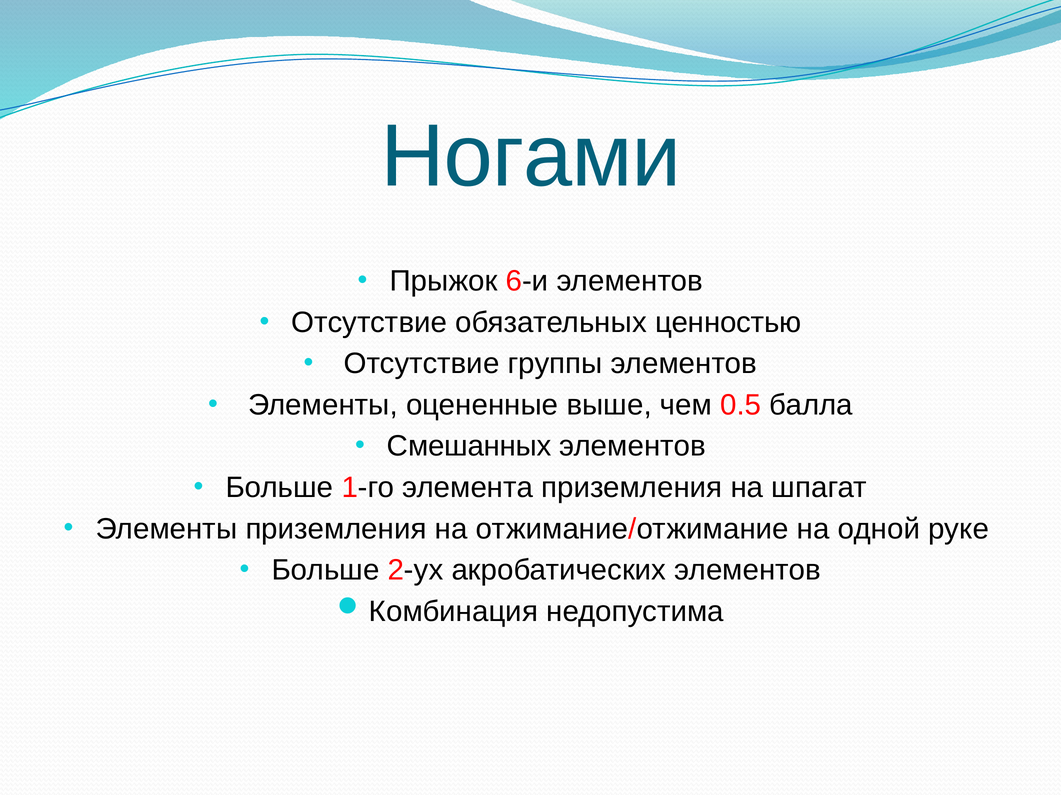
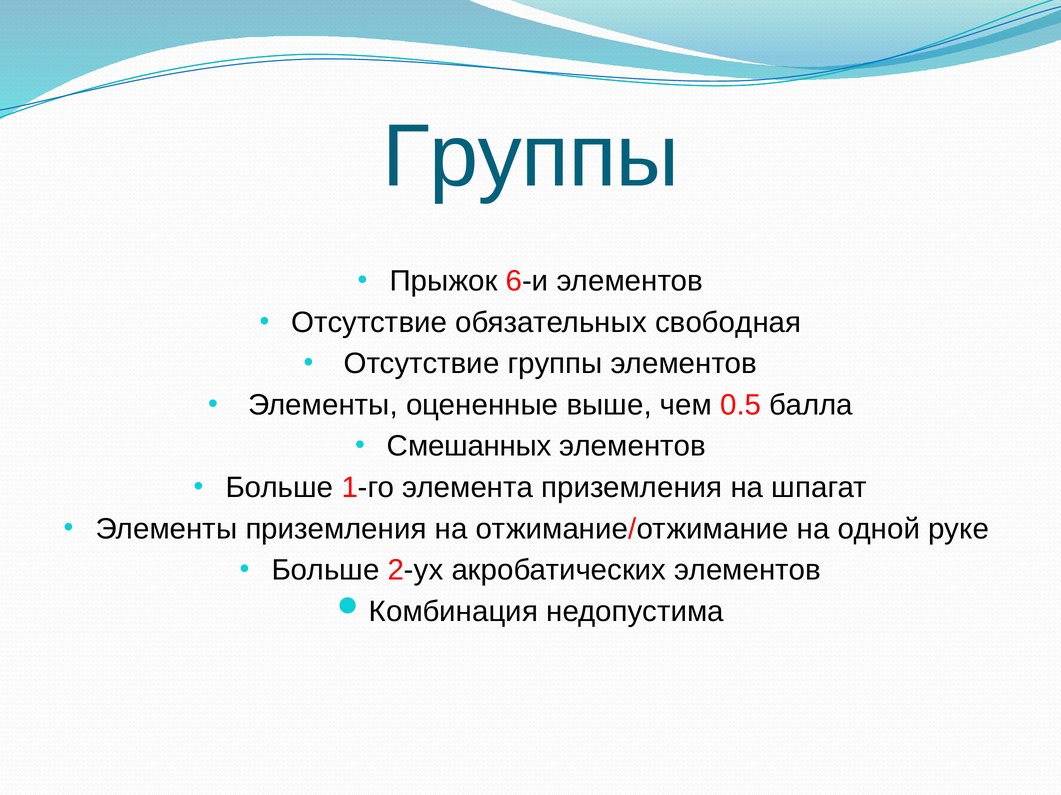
Ногами at (531, 156): Ногами -> Группы
ценностью: ценностью -> свободная
